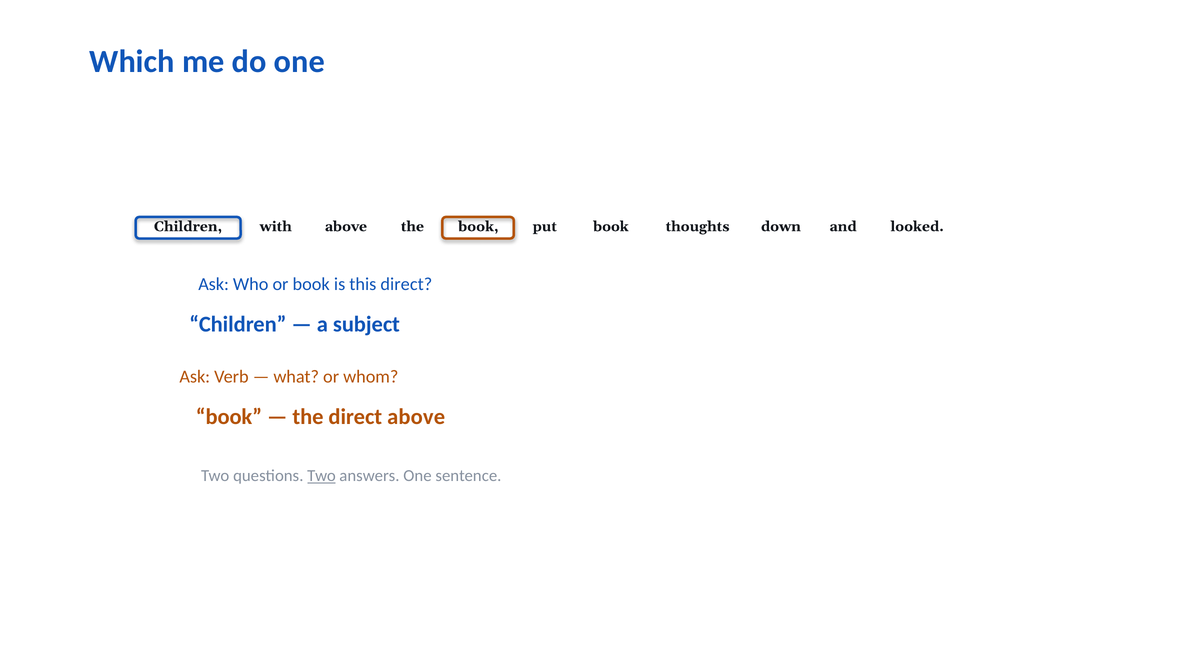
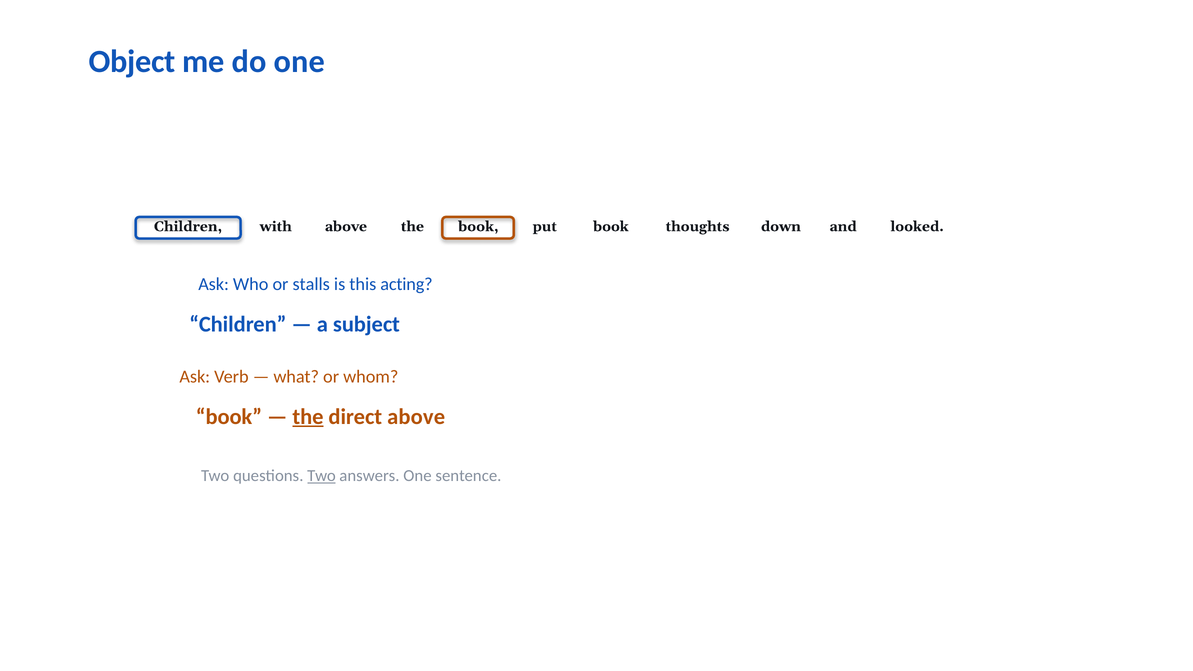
Which: Which -> Object
or book: book -> stalls
this direct: direct -> acting
the at (308, 417) underline: none -> present
